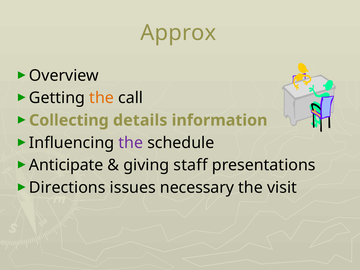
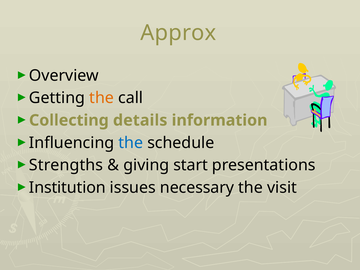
the at (131, 143) colour: purple -> blue
Anticipate: Anticipate -> Strengths
staff: staff -> start
Directions: Directions -> Institution
